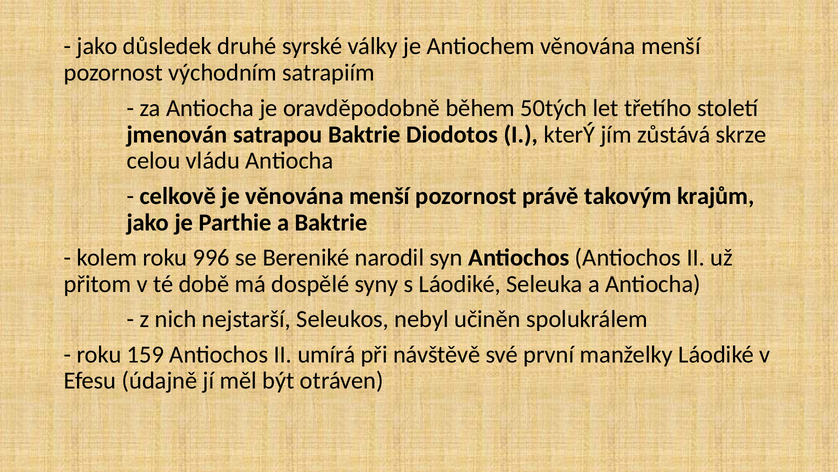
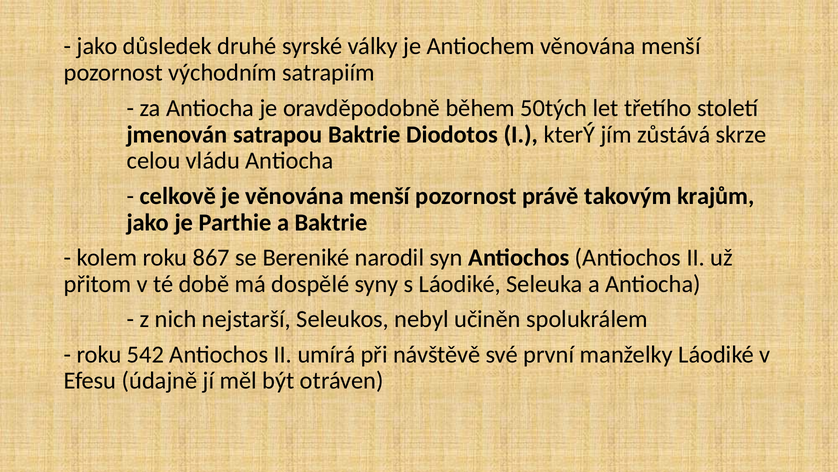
996: 996 -> 867
159: 159 -> 542
